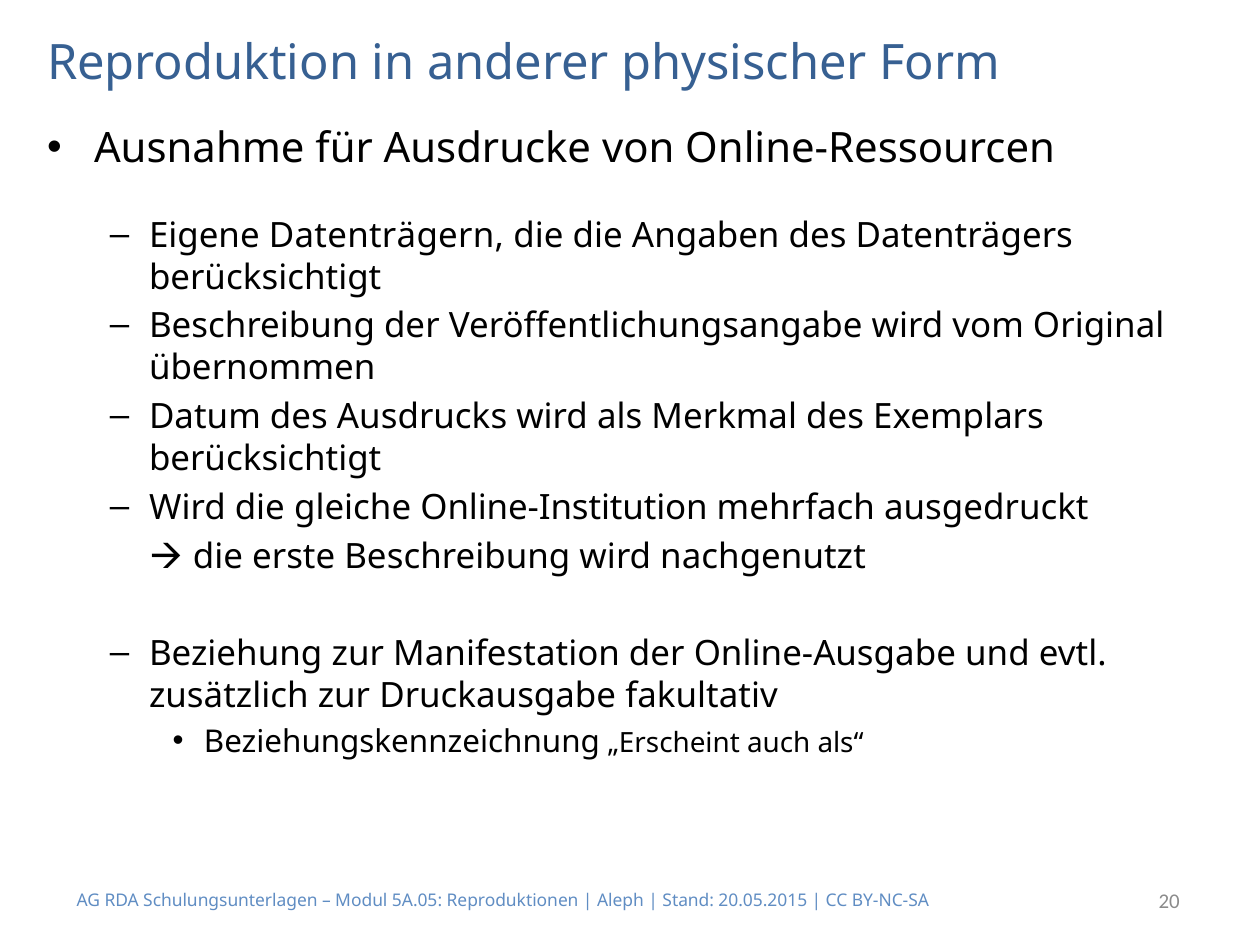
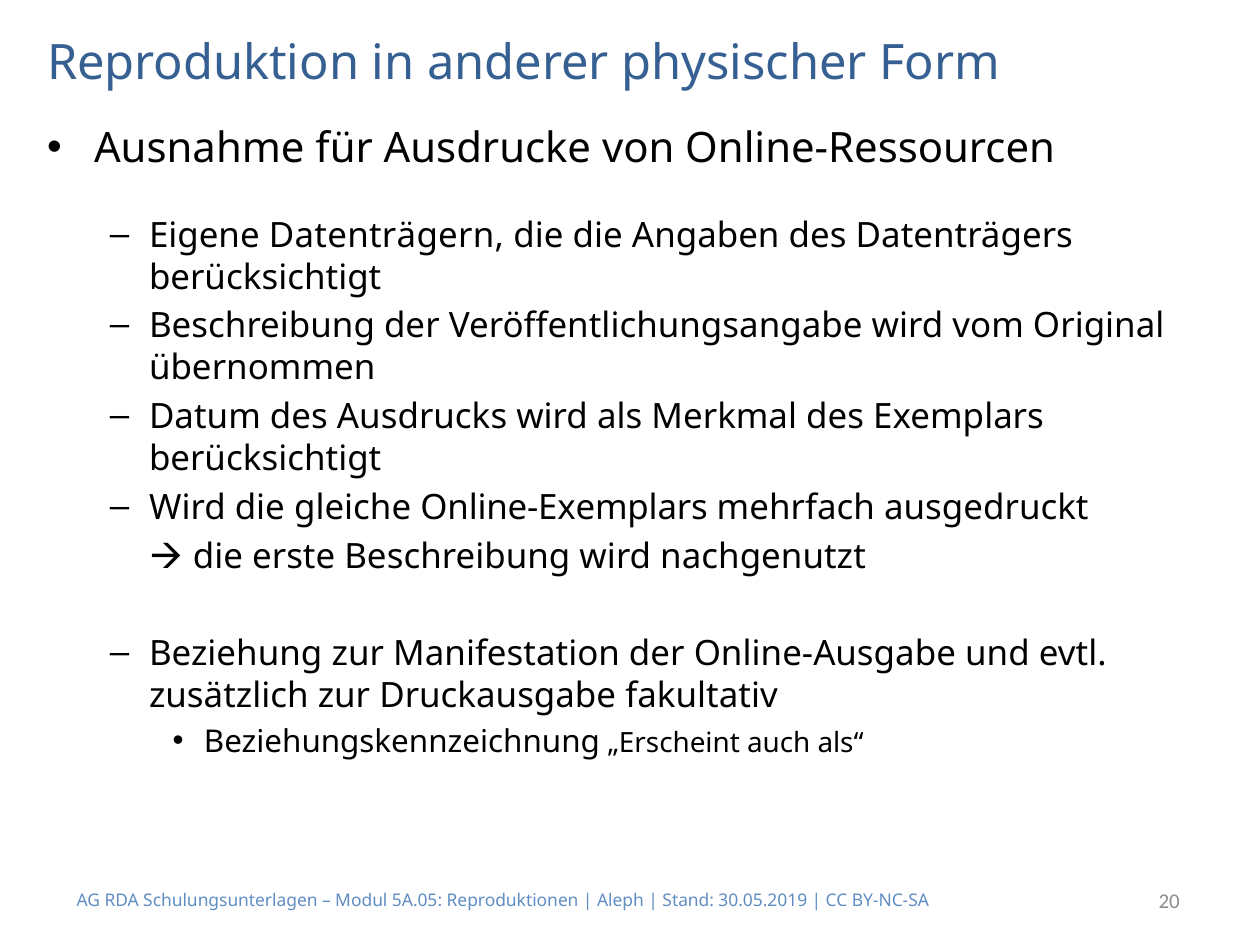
Online-Institution: Online-Institution -> Online-Exemplars
20.05.2015: 20.05.2015 -> 30.05.2019
